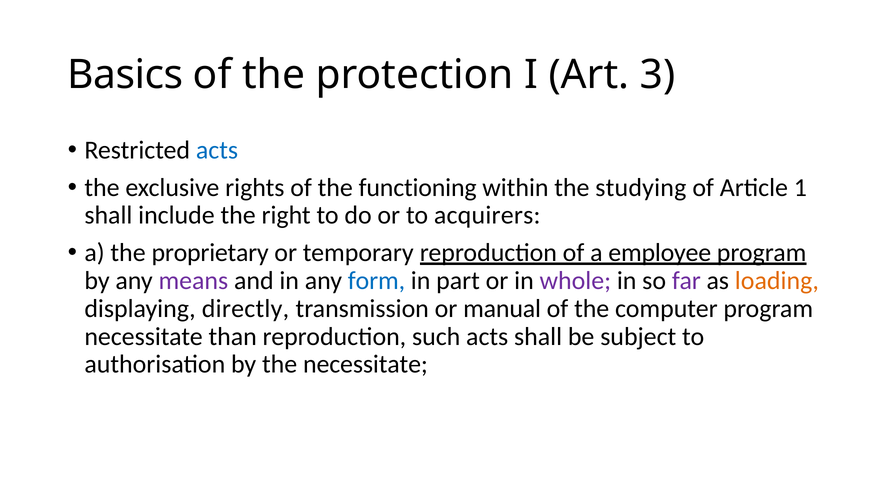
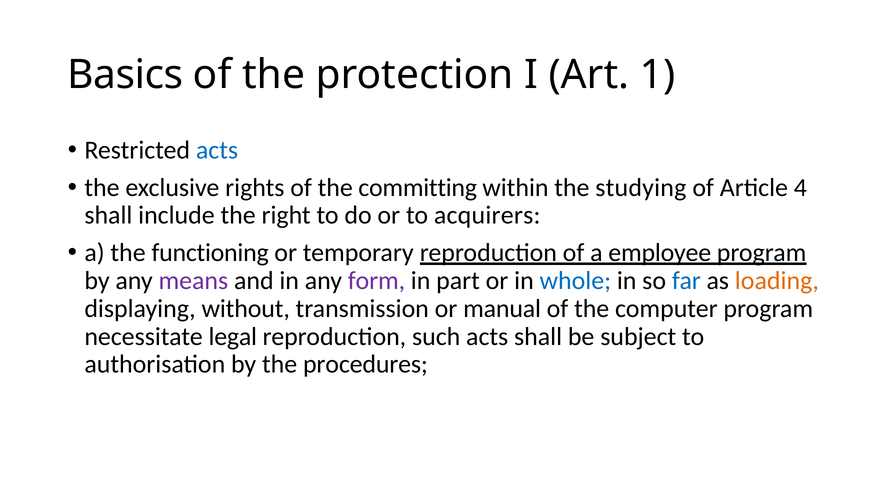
3: 3 -> 1
functioning: functioning -> committing
1: 1 -> 4
proprietary: proprietary -> functioning
form colour: blue -> purple
whole colour: purple -> blue
far colour: purple -> blue
directly: directly -> without
than: than -> legal
the necessitate: necessitate -> procedures
